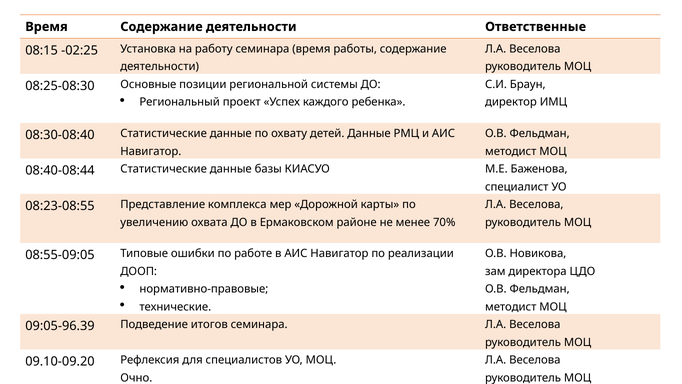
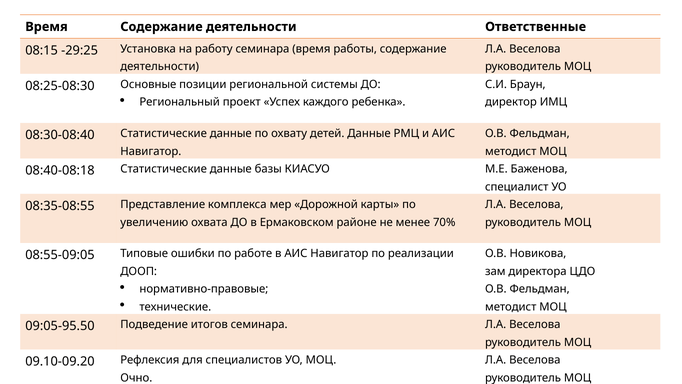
-02:25: -02:25 -> -29:25
08:40-08:44: 08:40-08:44 -> 08:40-08:18
08:23-08:55: 08:23-08:55 -> 08:35-08:55
09:05-96.39: 09:05-96.39 -> 09:05-95.50
